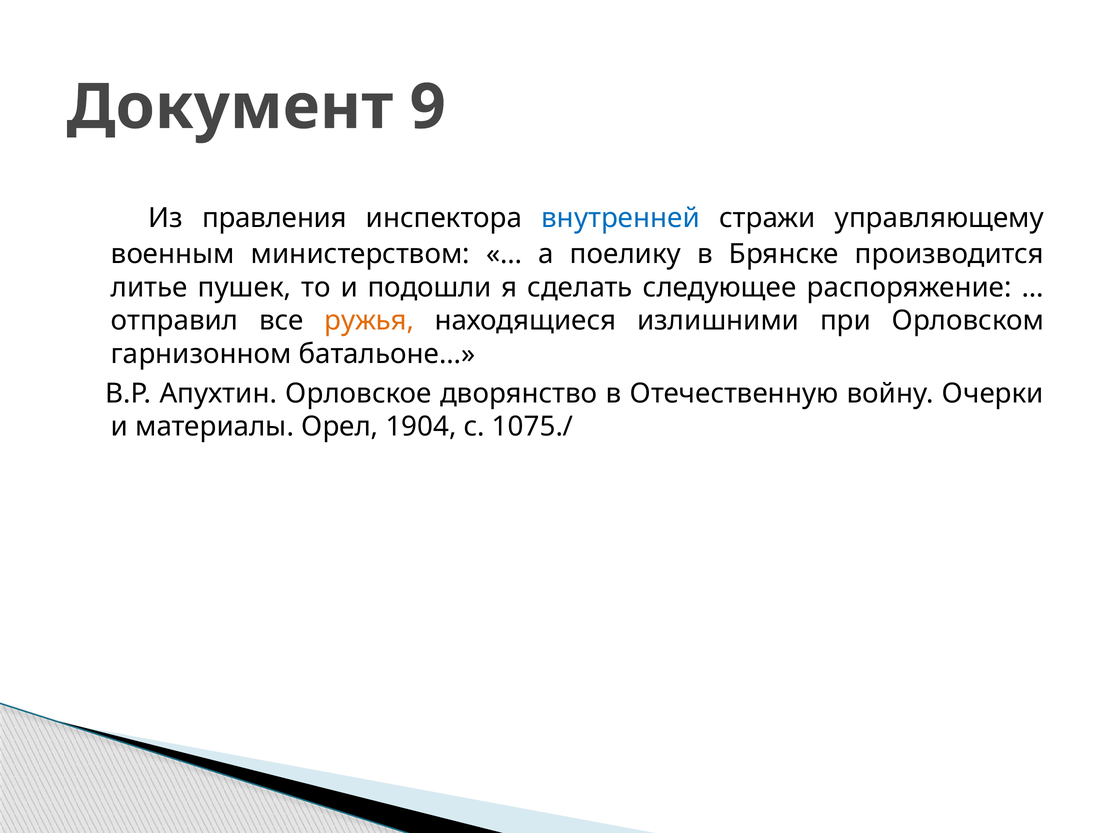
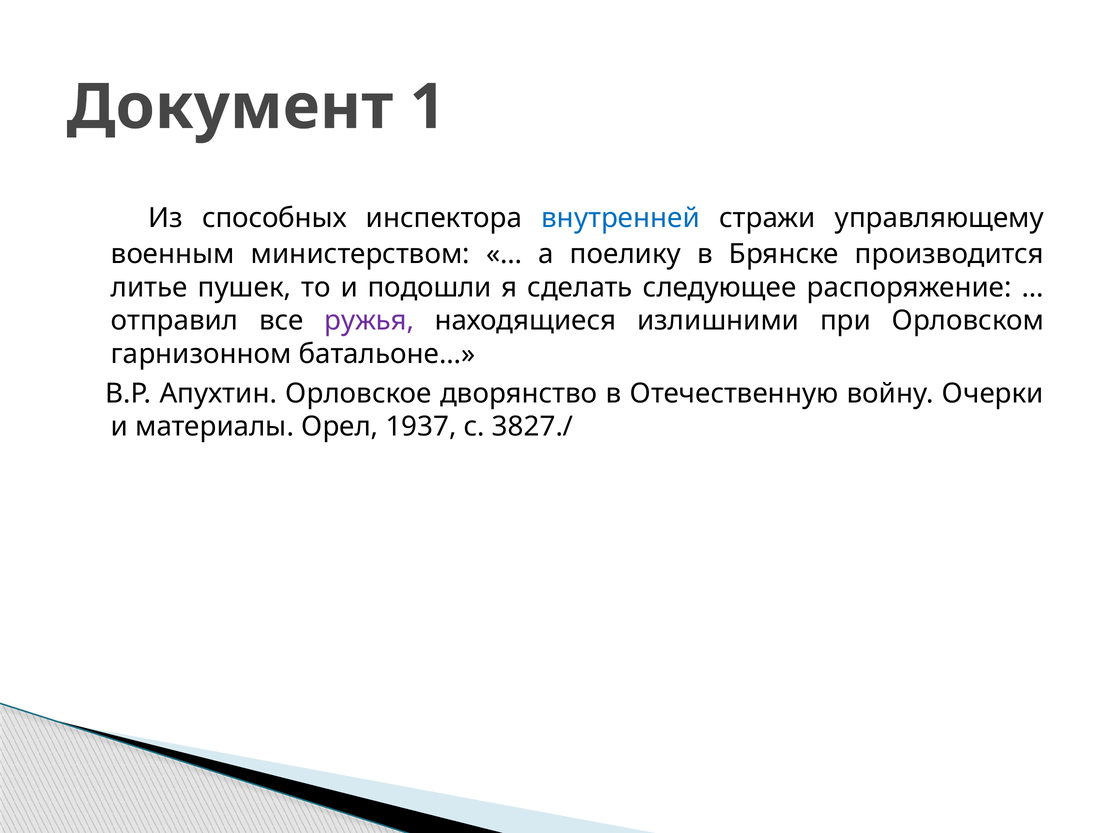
9: 9 -> 1
правления: правления -> способных
ружья colour: orange -> purple
1904: 1904 -> 1937
1075./: 1075./ -> 3827./
